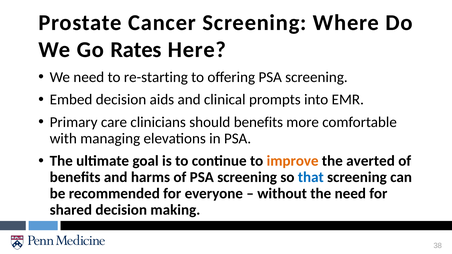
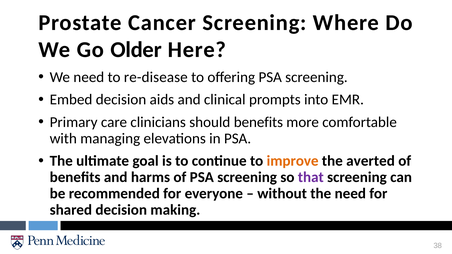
Rates: Rates -> Older
re-starting: re-starting -> re-disease
that colour: blue -> purple
